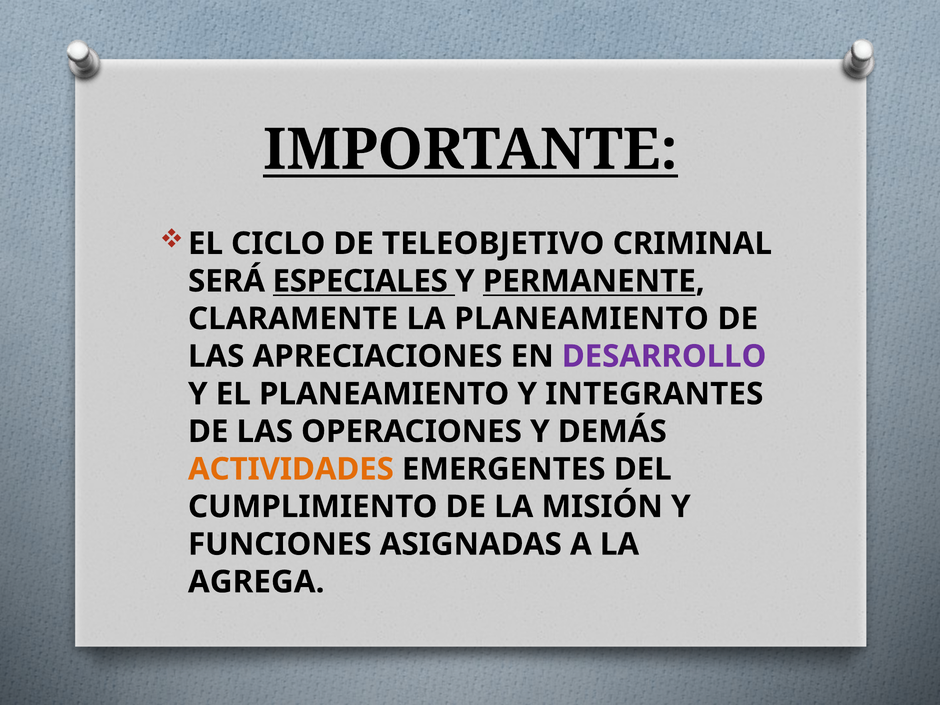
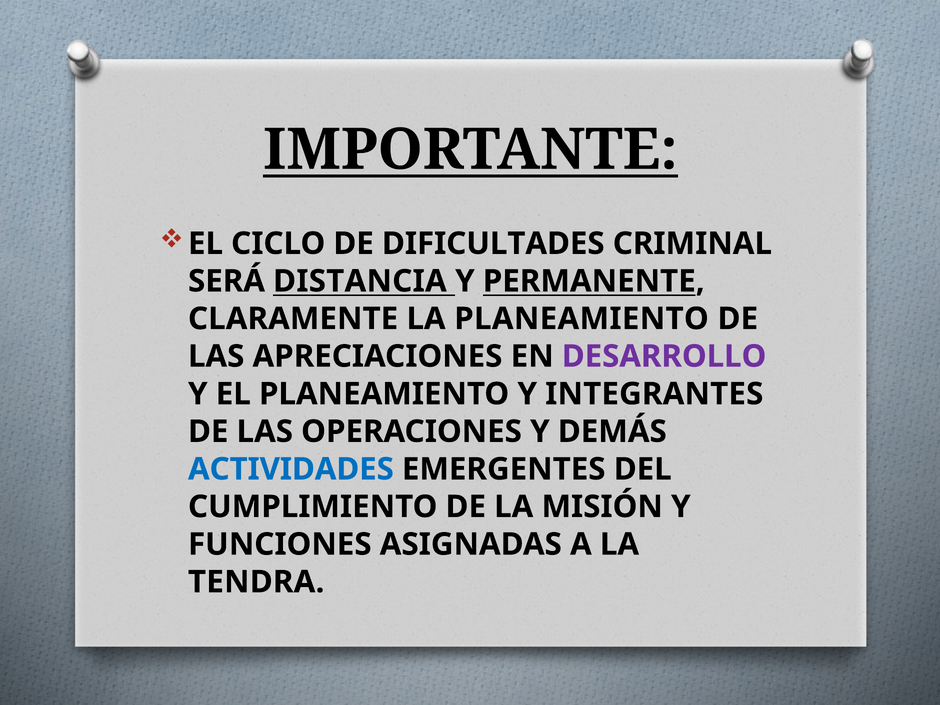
TELEOBJETIVO: TELEOBJETIVO -> DIFICULTADES
ESPECIALES: ESPECIALES -> DISTANCIA
ACTIVIDADES colour: orange -> blue
AGREGA: AGREGA -> TENDRA
